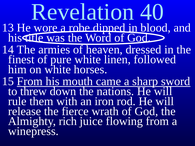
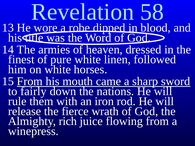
40: 40 -> 58
threw: threw -> fairly
